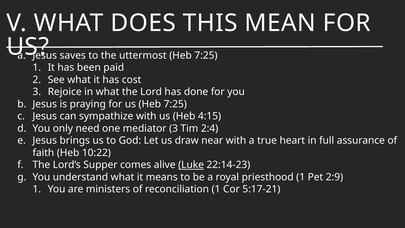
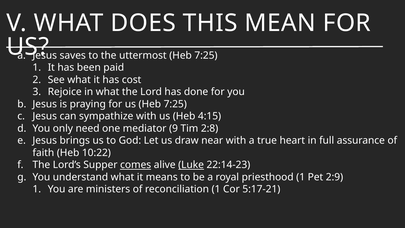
mediator 3: 3 -> 9
2:4: 2:4 -> 2:8
comes underline: none -> present
